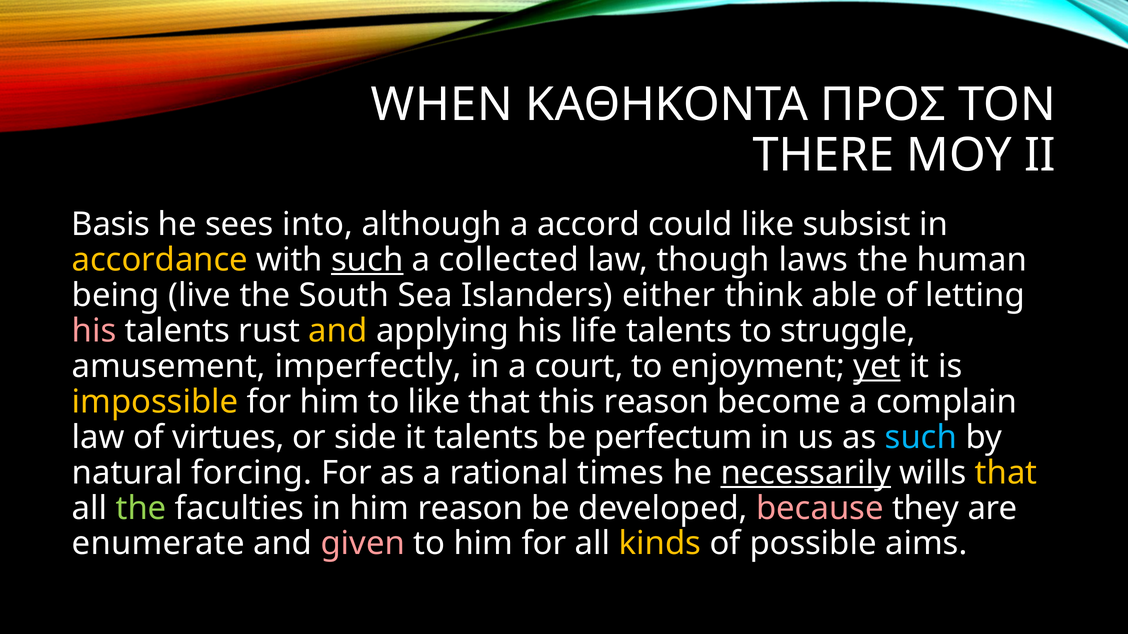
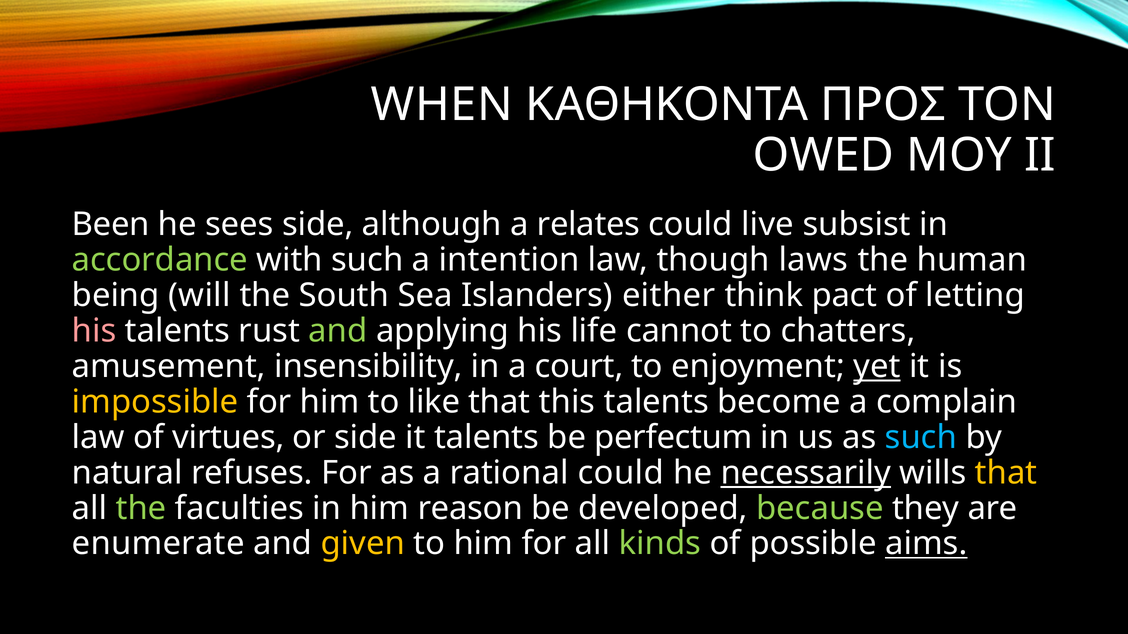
THERE: THERE -> OWED
Basis: Basis -> Been
sees into: into -> side
accord: accord -> relates
could like: like -> live
accordance colour: yellow -> light green
such at (367, 260) underline: present -> none
collected: collected -> intention
live: live -> will
able: able -> pact
and at (338, 331) colour: yellow -> light green
life talents: talents -> cannot
struggle: struggle -> chatters
imperfectly: imperfectly -> insensibility
this reason: reason -> talents
forcing: forcing -> refuses
rational times: times -> could
because colour: pink -> light green
given colour: pink -> yellow
kinds colour: yellow -> light green
aims underline: none -> present
